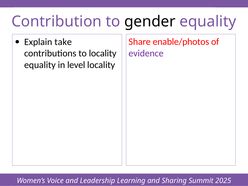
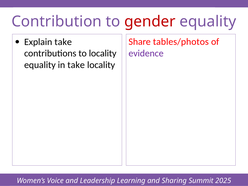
gender colour: black -> red
enable/photos: enable/photos -> tables/photos
in level: level -> take
